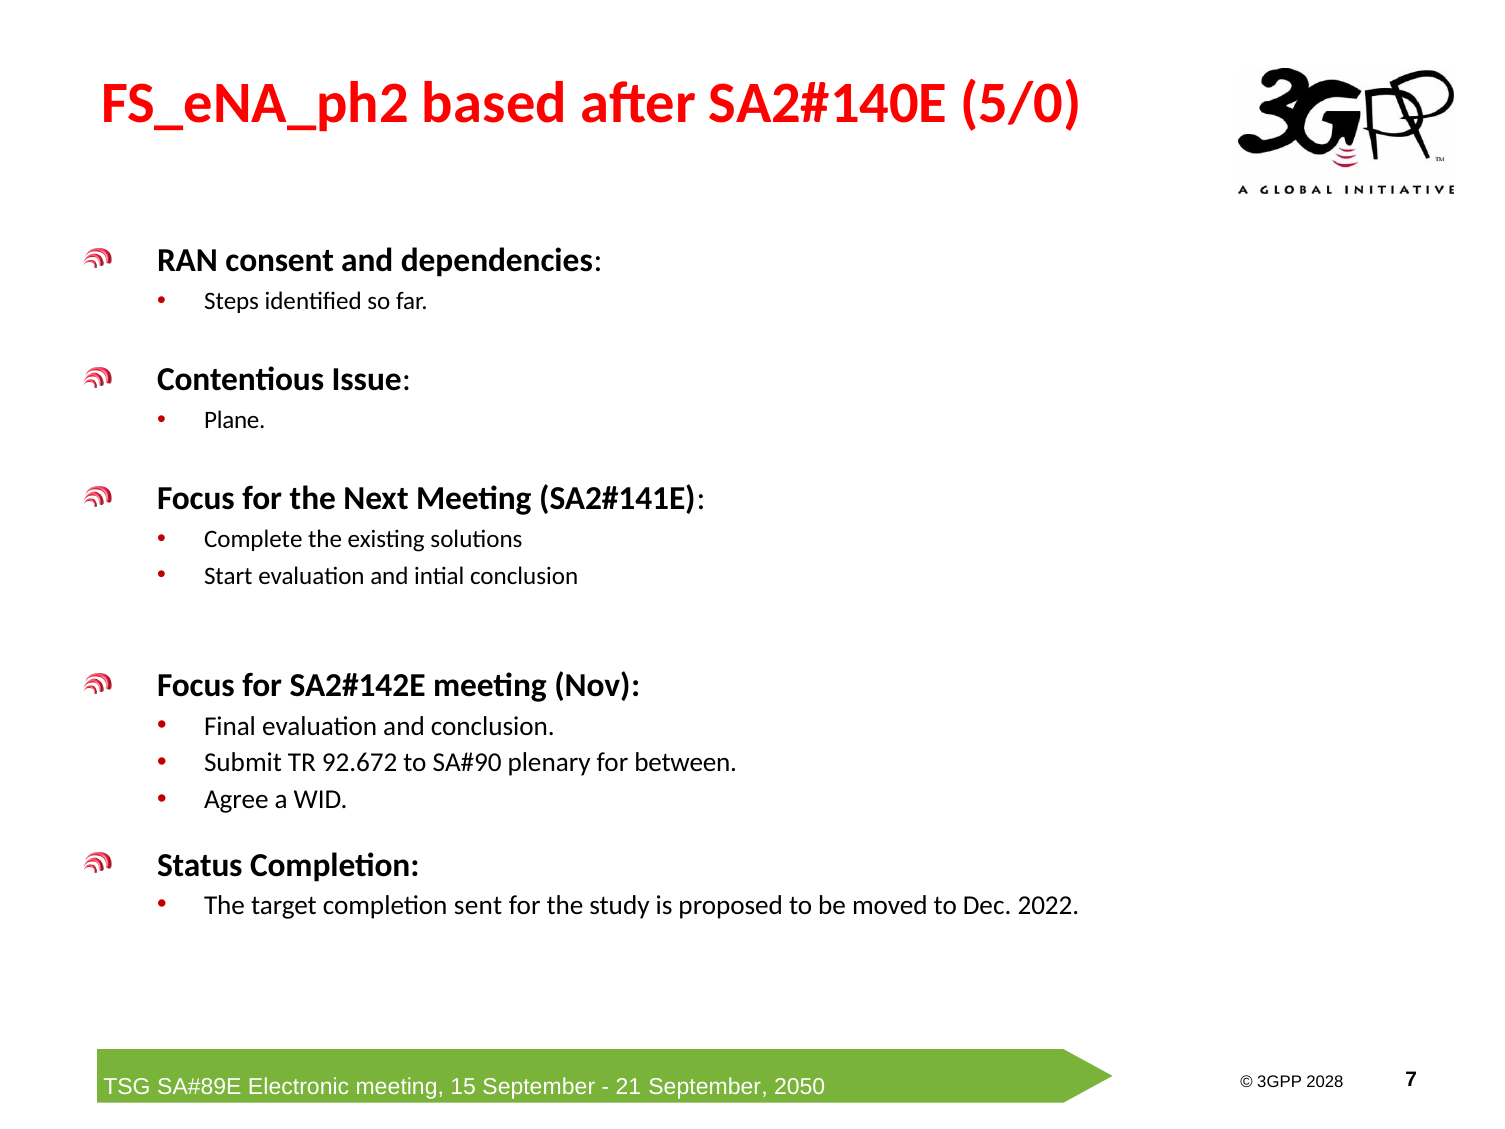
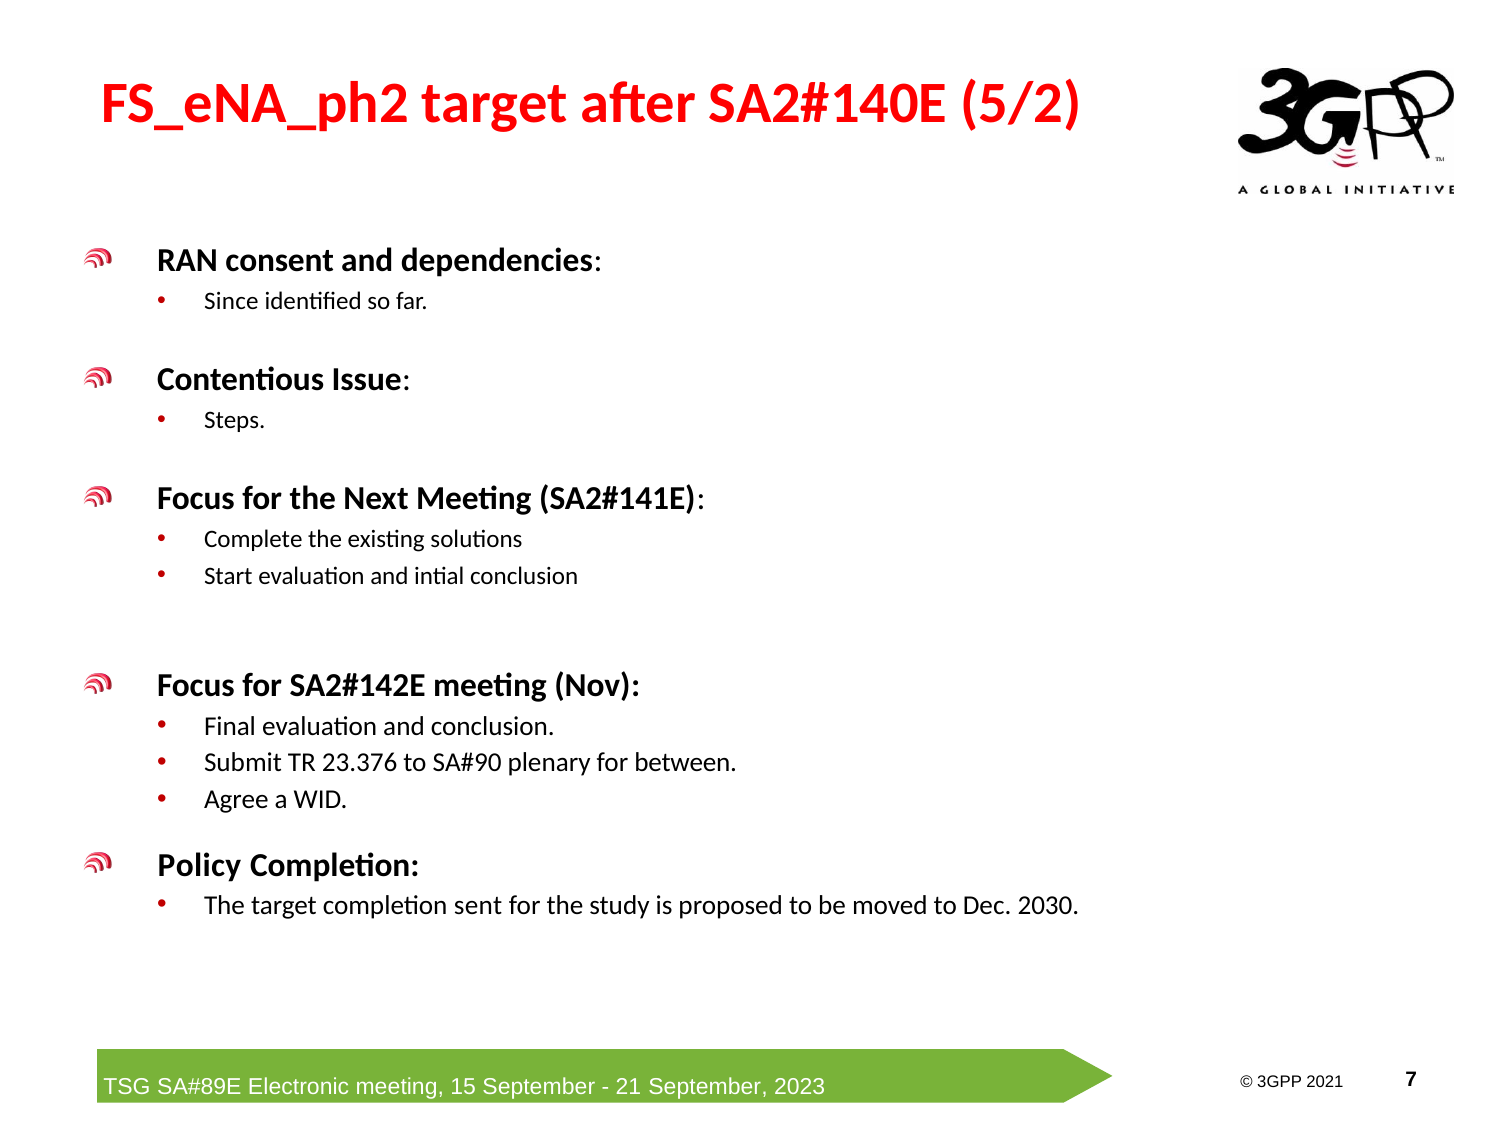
FS_eNA_ph2 based: based -> target
5/0: 5/0 -> 5/2
Steps: Steps -> Since
Plane: Plane -> Steps
92.672: 92.672 -> 23.376
Status: Status -> Policy
2022: 2022 -> 2030
2028: 2028 -> 2021
2050: 2050 -> 2023
